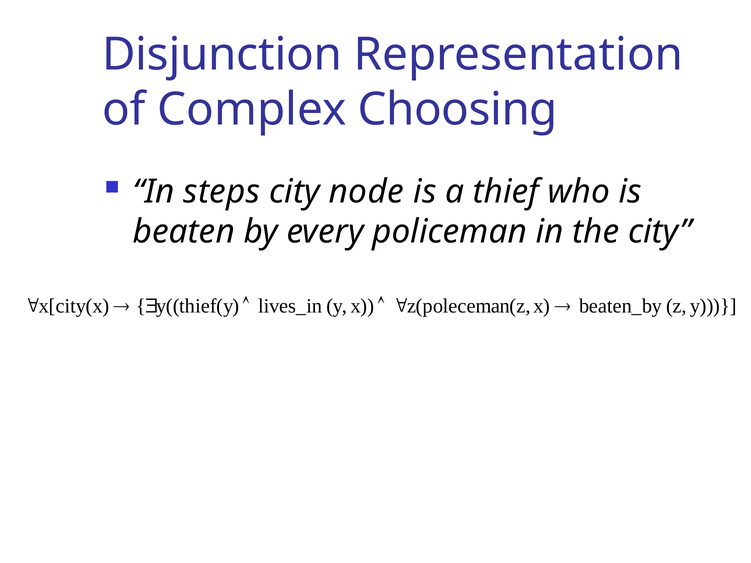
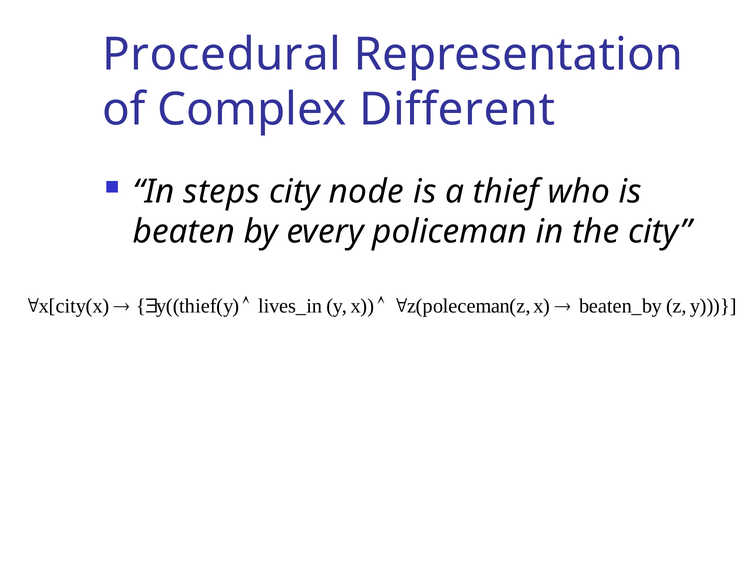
Disjunction: Disjunction -> Procedural
Choosing: Choosing -> Different
